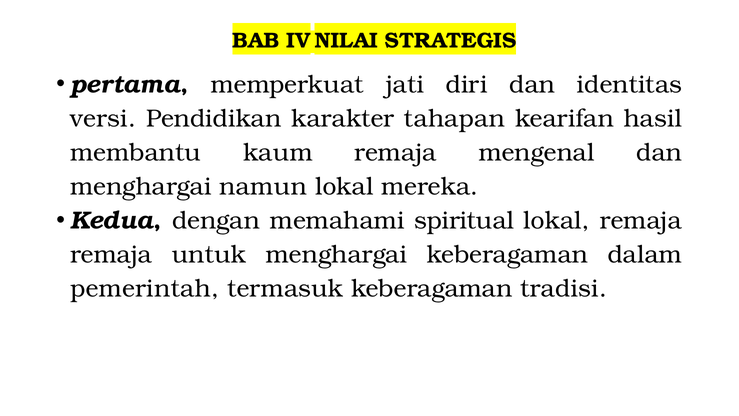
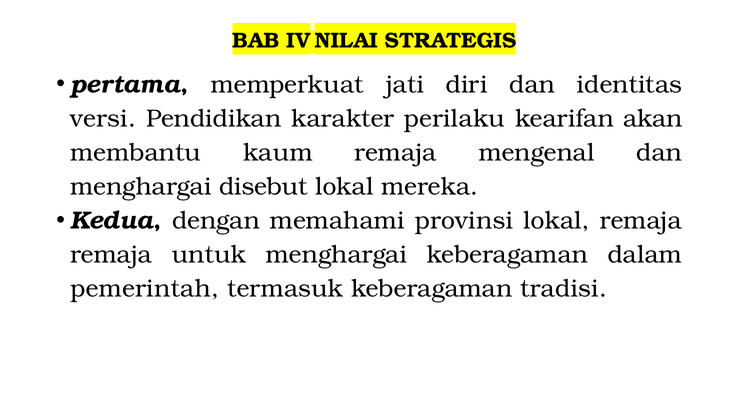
tahapan: tahapan -> perilaku
hasil: hasil -> akan
namun: namun -> disebut
spiritual: spiritual -> provinsi
